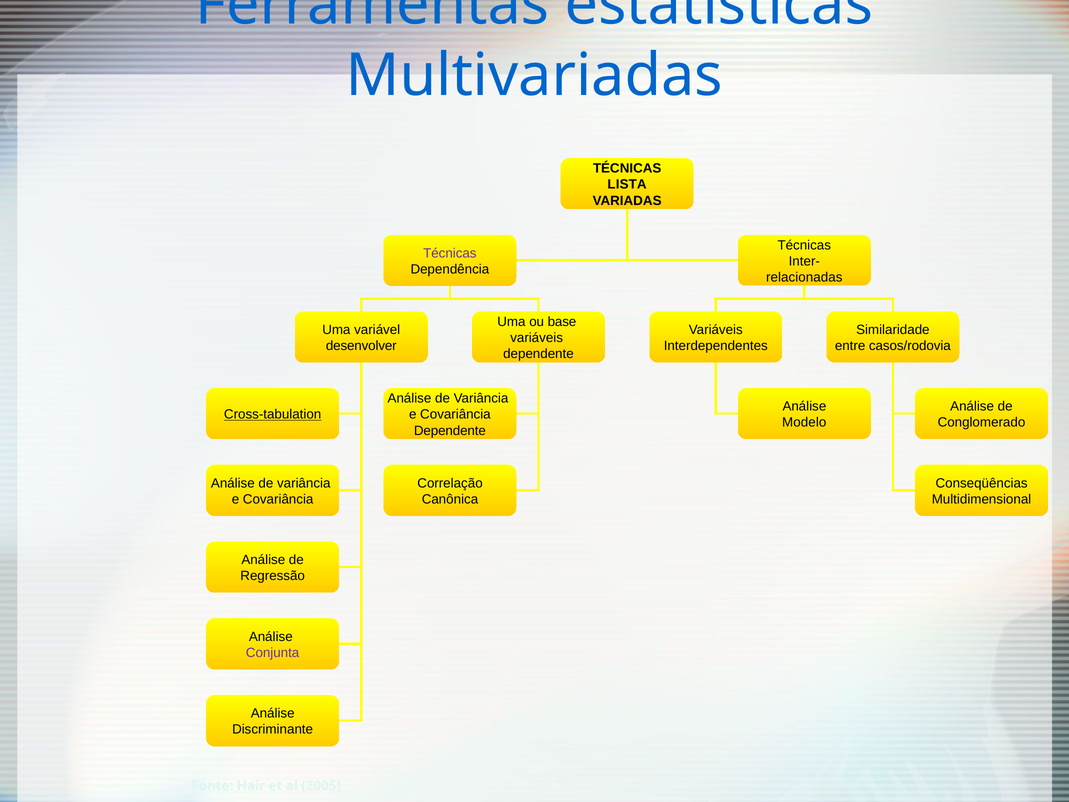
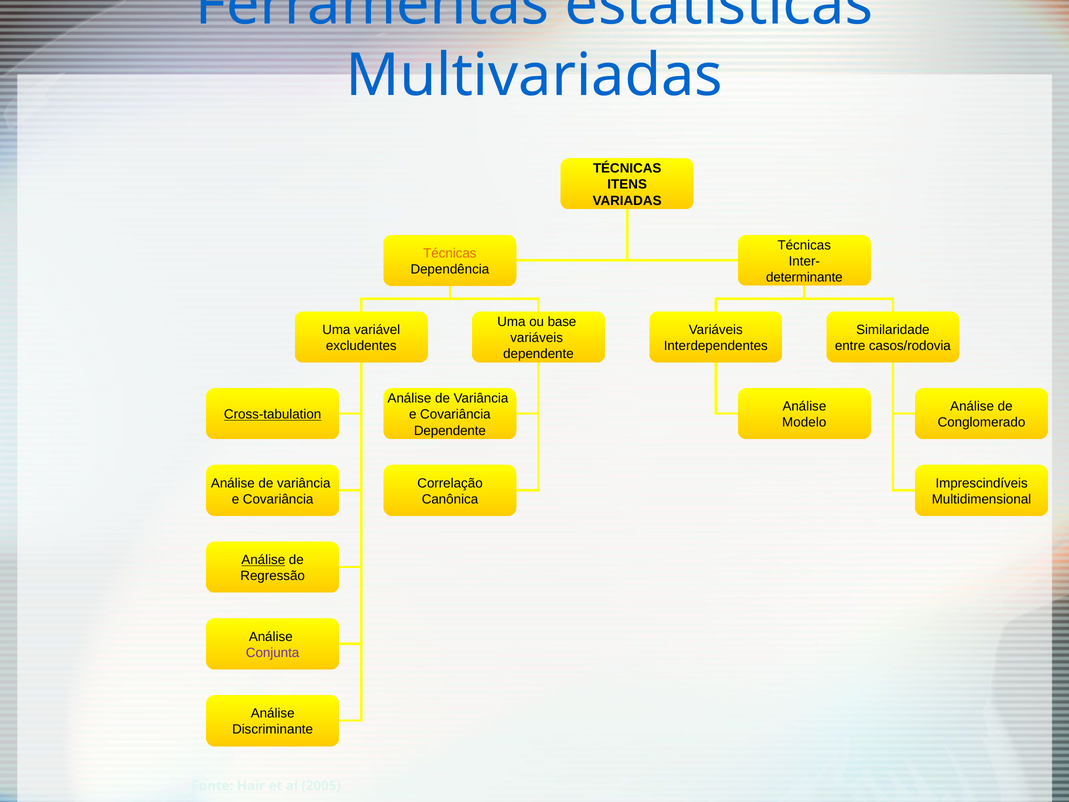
LISTA: LISTA -> ITENS
Técnicas at (450, 253) colour: purple -> orange
relacionadas: relacionadas -> determinante
desenvolver: desenvolver -> excludentes
Conseqüências: Conseqüências -> Imprescindíveis
Análise at (263, 560) underline: none -> present
